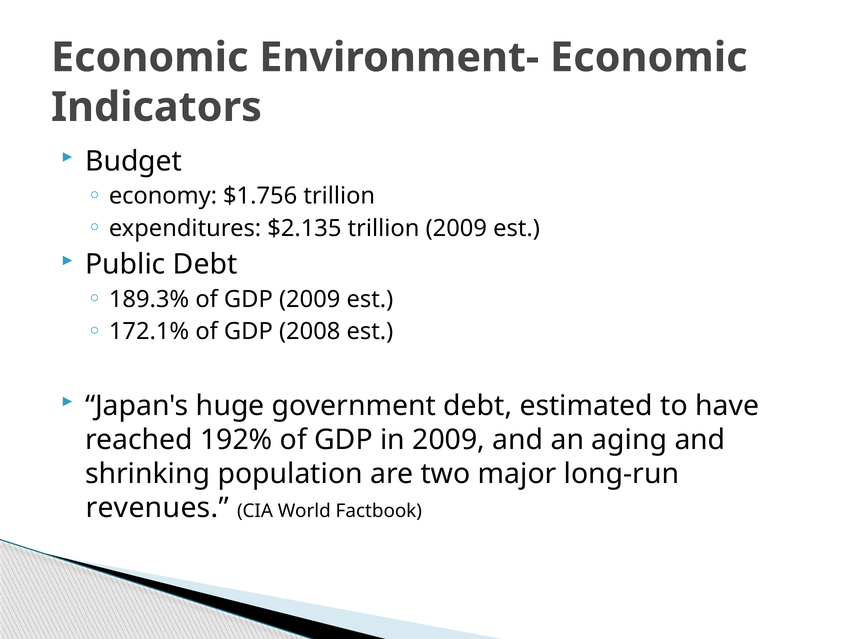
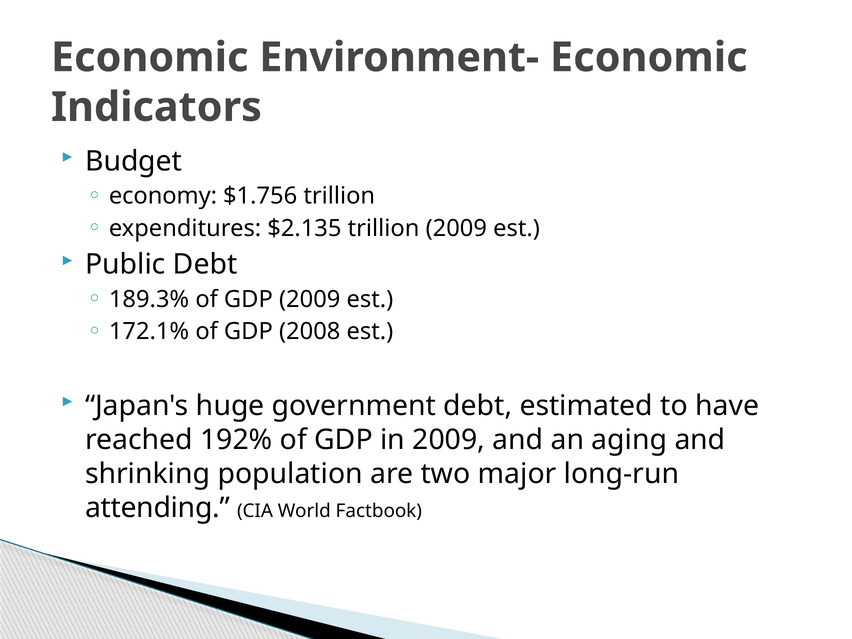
revenues: revenues -> attending
